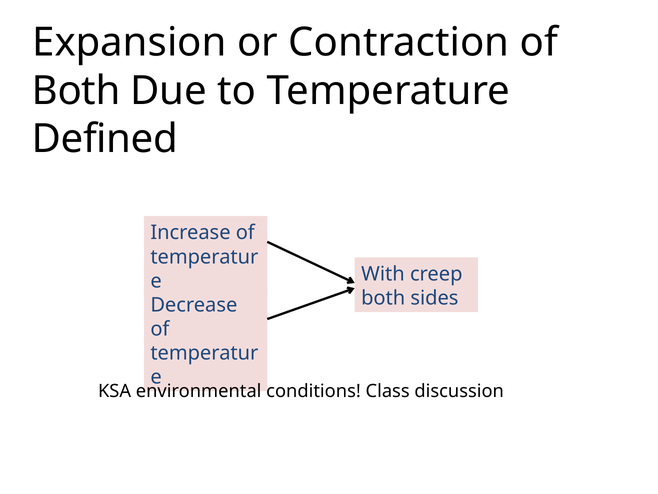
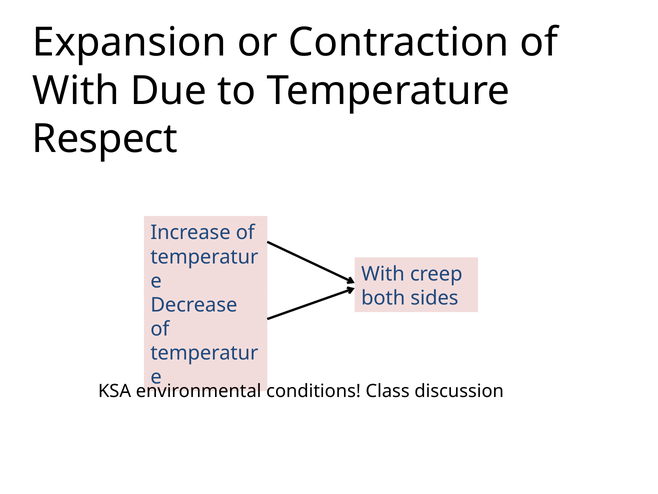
Both at (76, 91): Both -> With
Defined: Defined -> Respect
